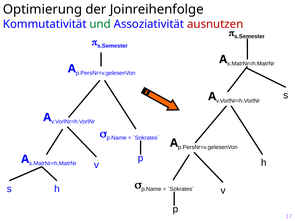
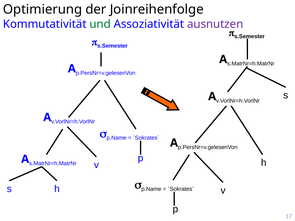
ausnutzen colour: red -> purple
